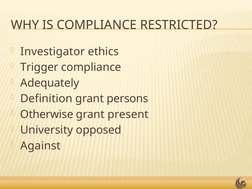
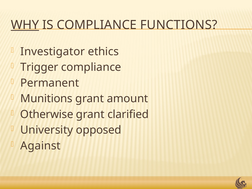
WHY underline: none -> present
RESTRICTED: RESTRICTED -> FUNCTIONS
Adequately: Adequately -> Permanent
Definition: Definition -> Munitions
persons: persons -> amount
present: present -> clarified
